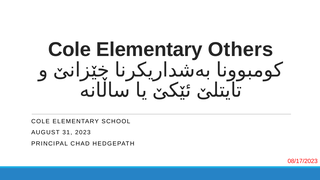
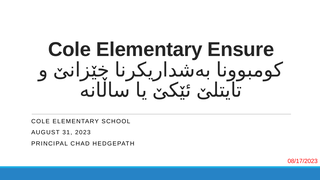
Others: Others -> Ensure
